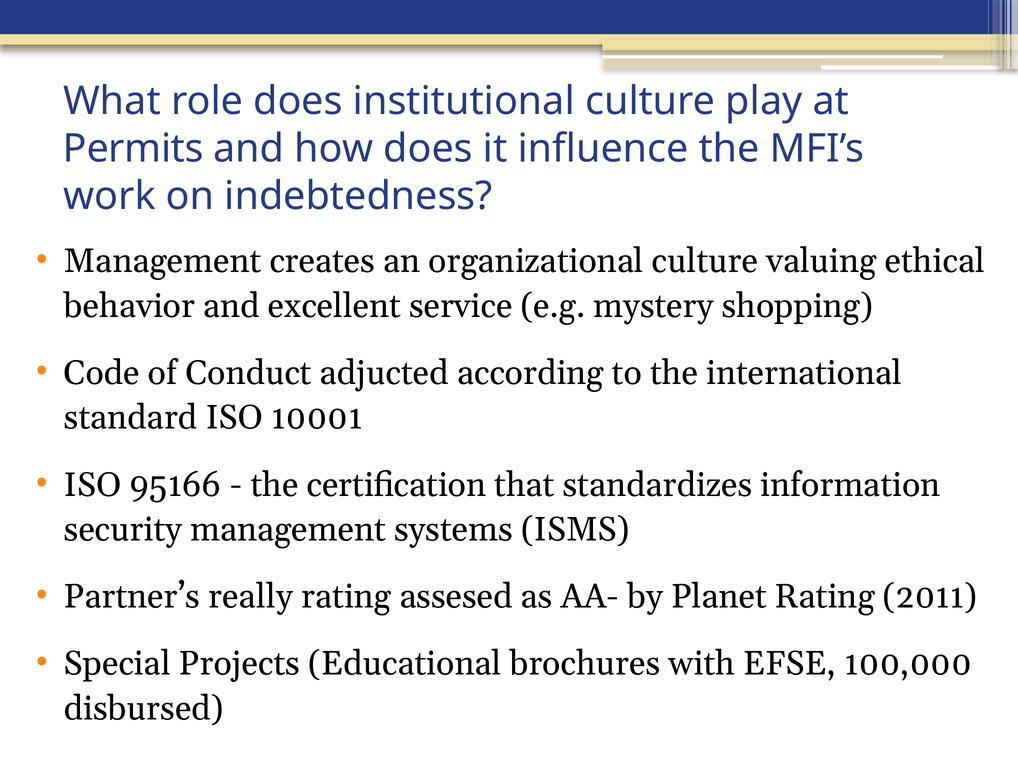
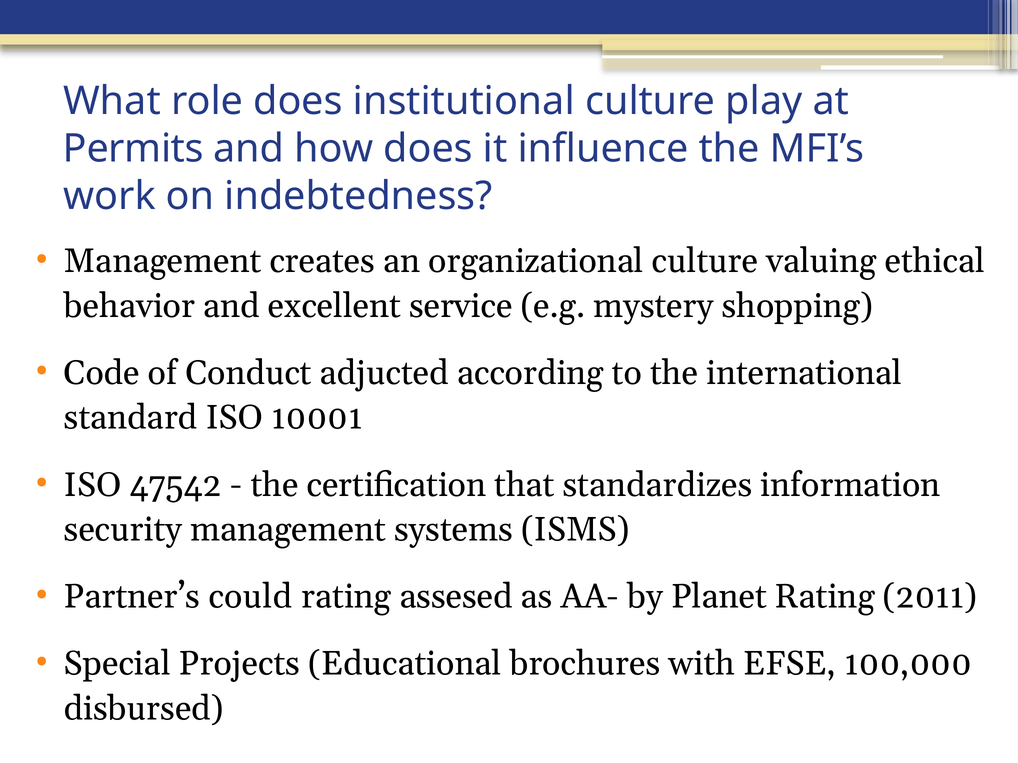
95166: 95166 -> 47542
really: really -> could
